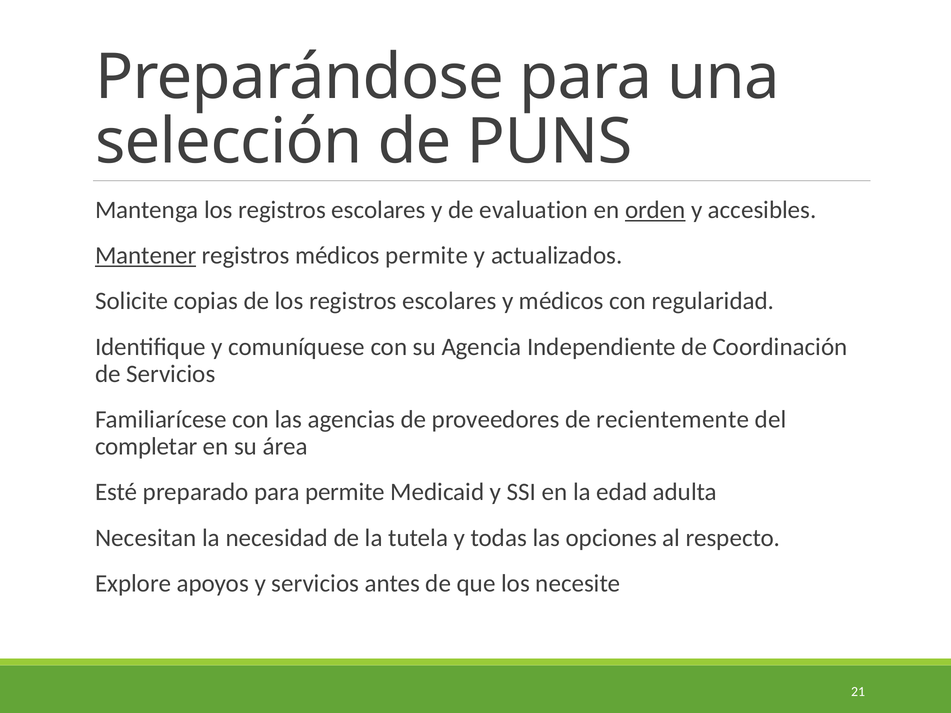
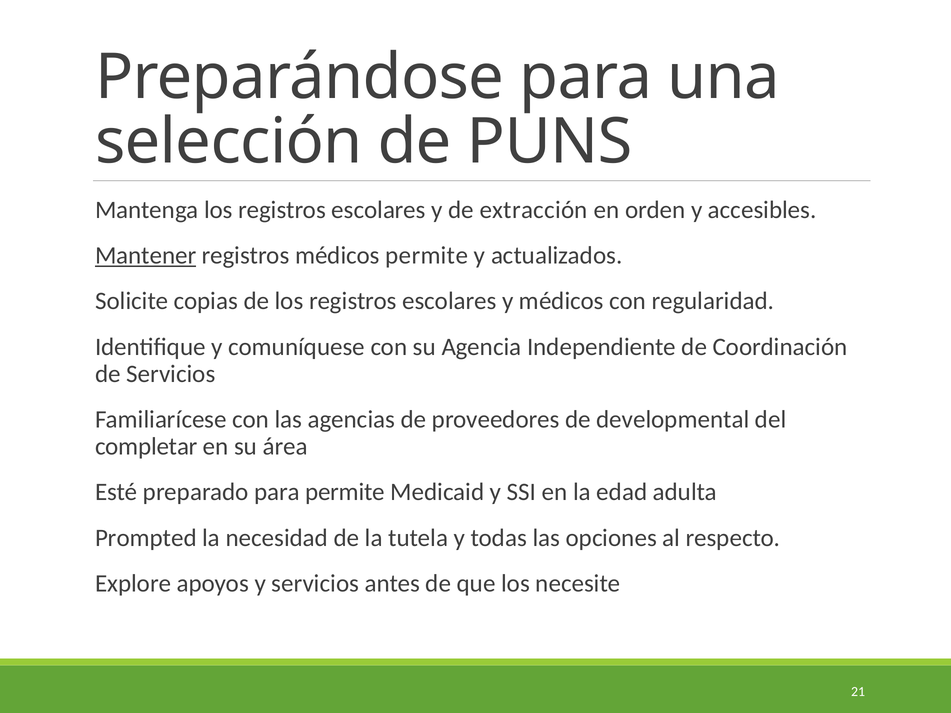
evaluation: evaluation -> extracción
orden underline: present -> none
recientemente: recientemente -> developmental
Necesitan: Necesitan -> Prompted
